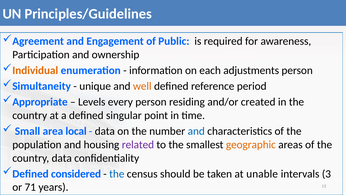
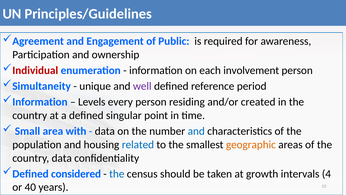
Individual colour: orange -> red
adjustments: adjustments -> involvement
well colour: orange -> purple
Appropriate at (40, 102): Appropriate -> Information
local: local -> with
related colour: purple -> blue
unable: unable -> growth
3: 3 -> 4
71: 71 -> 40
